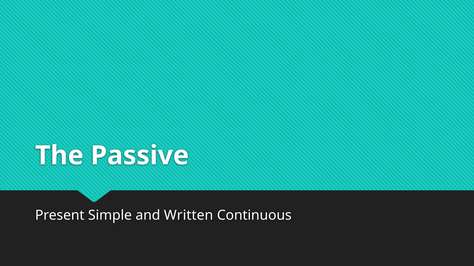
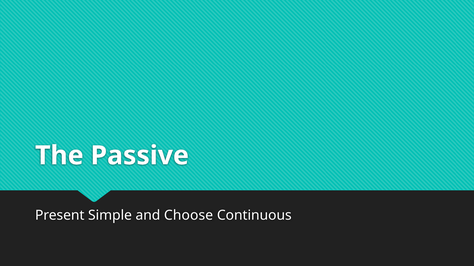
Written: Written -> Choose
